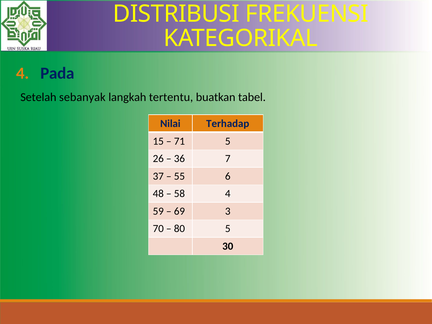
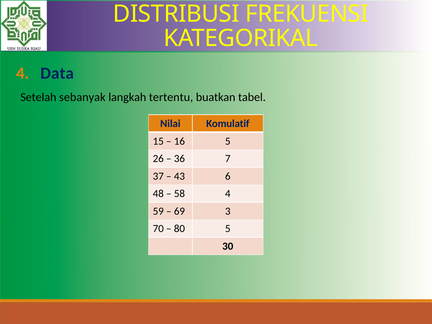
Pada: Pada -> Data
Terhadap: Terhadap -> Komulatif
71: 71 -> 16
55: 55 -> 43
